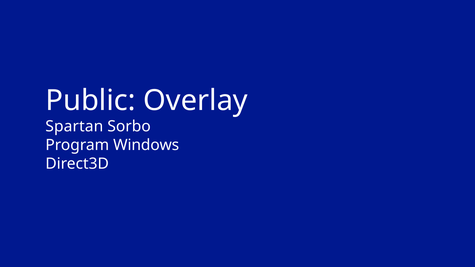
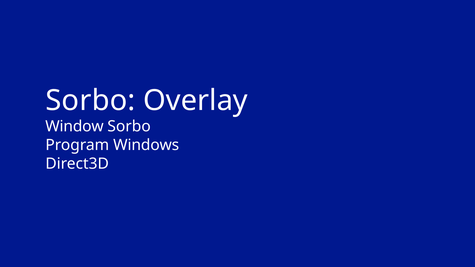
Public at (91, 101): Public -> Sorbo
Spartan: Spartan -> Window
